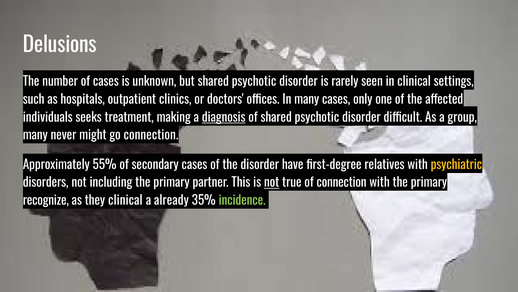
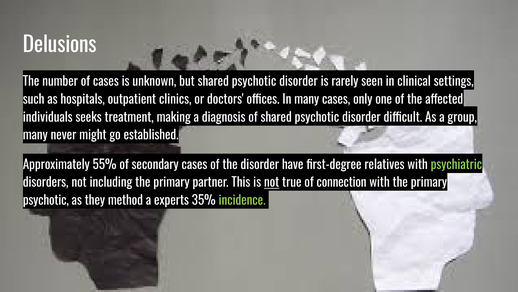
diagnosis underline: present -> none
go connection: connection -> established
psychiatric colour: yellow -> light green
recognize at (46, 200): recognize -> psychotic
they clinical: clinical -> method
already: already -> experts
